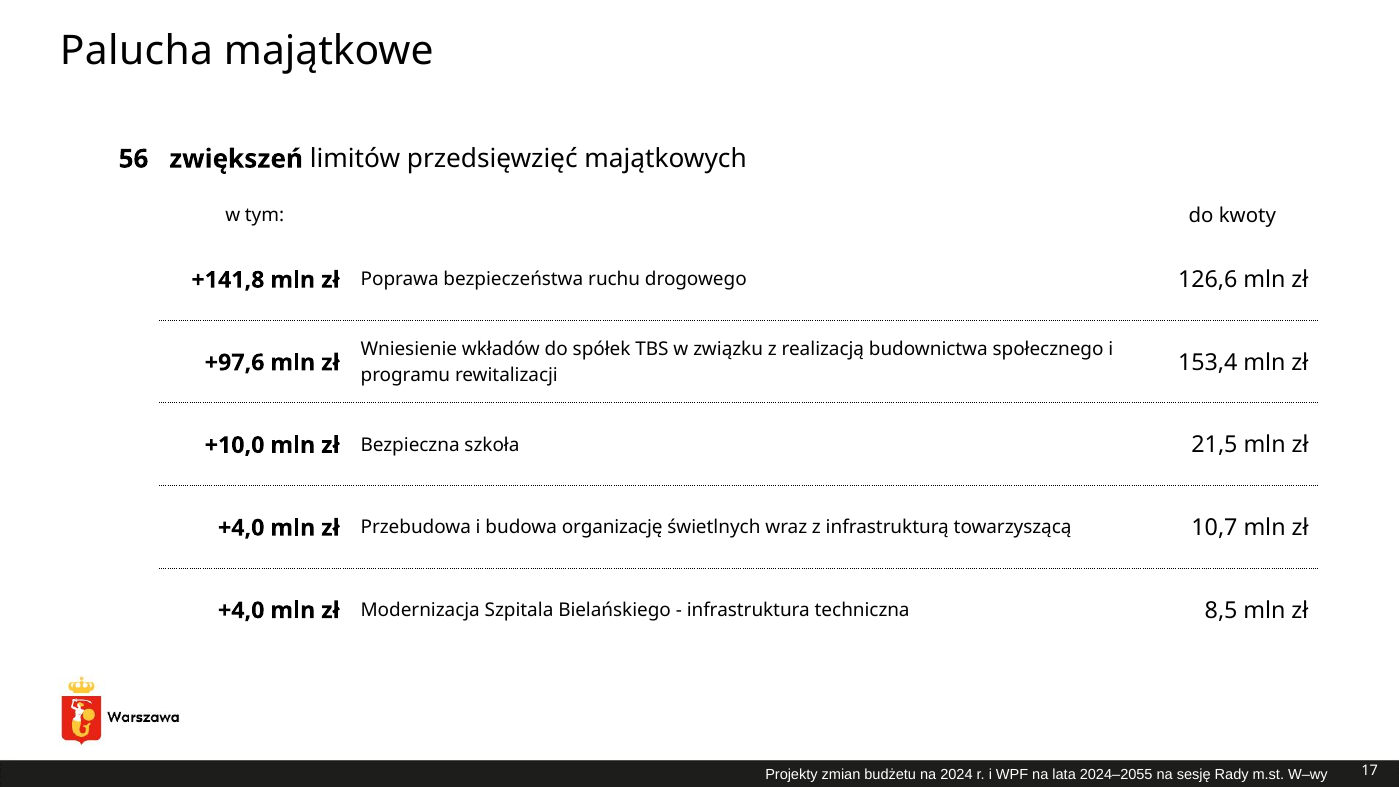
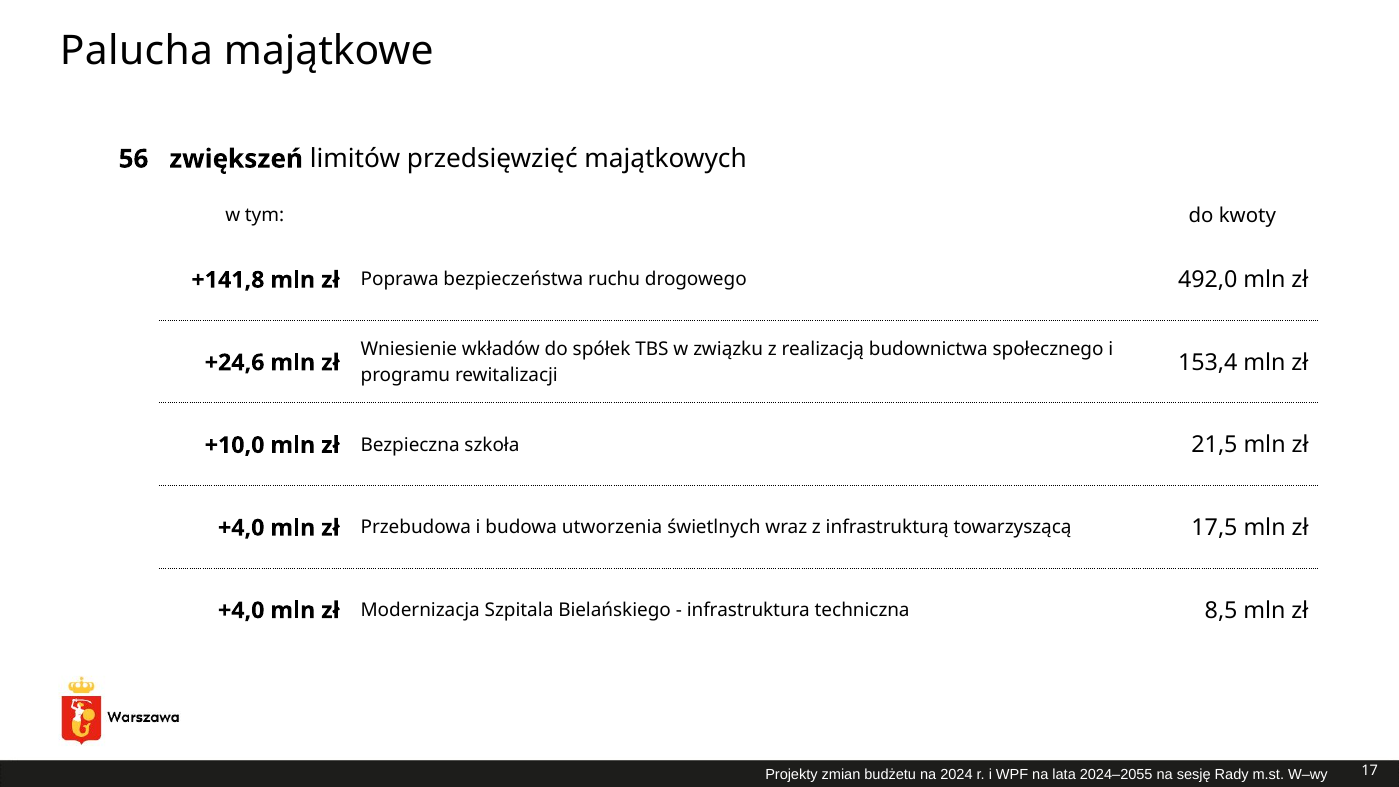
126,6: 126,6 -> 492,0
+97,6: +97,6 -> +24,6
organizację: organizację -> utworzenia
10,7: 10,7 -> 17,5
